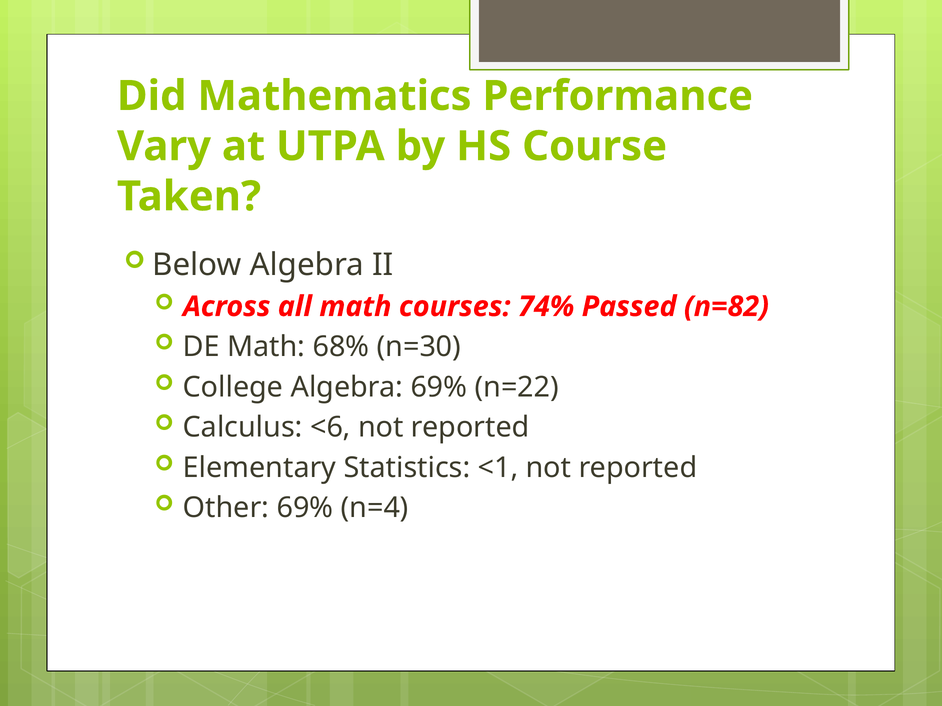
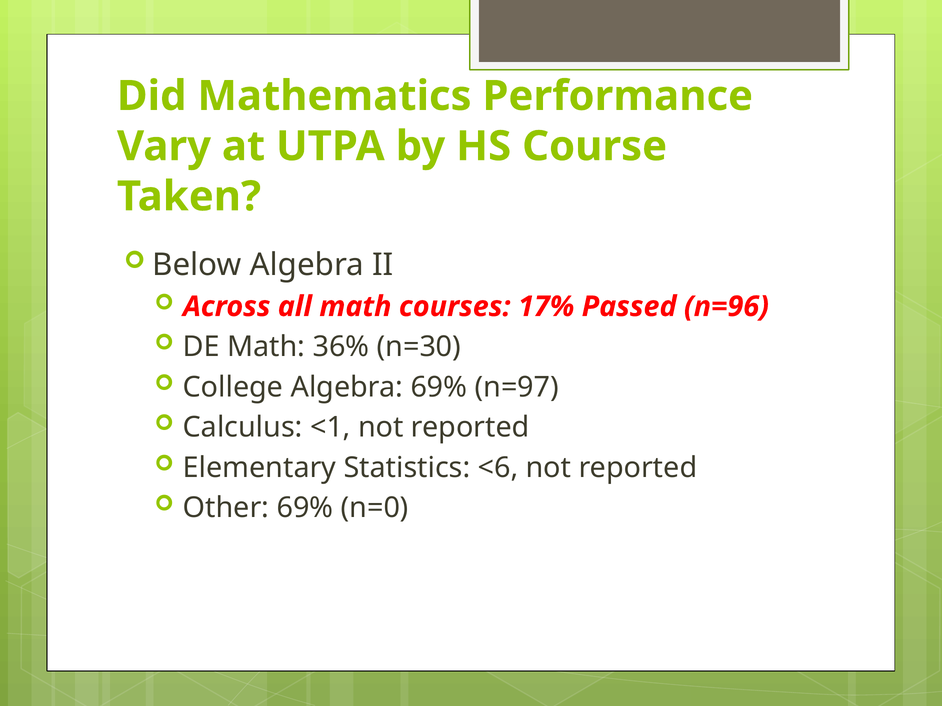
74%: 74% -> 17%
n=82: n=82 -> n=96
68%: 68% -> 36%
n=22: n=22 -> n=97
<6: <6 -> <1
<1: <1 -> <6
n=4: n=4 -> n=0
